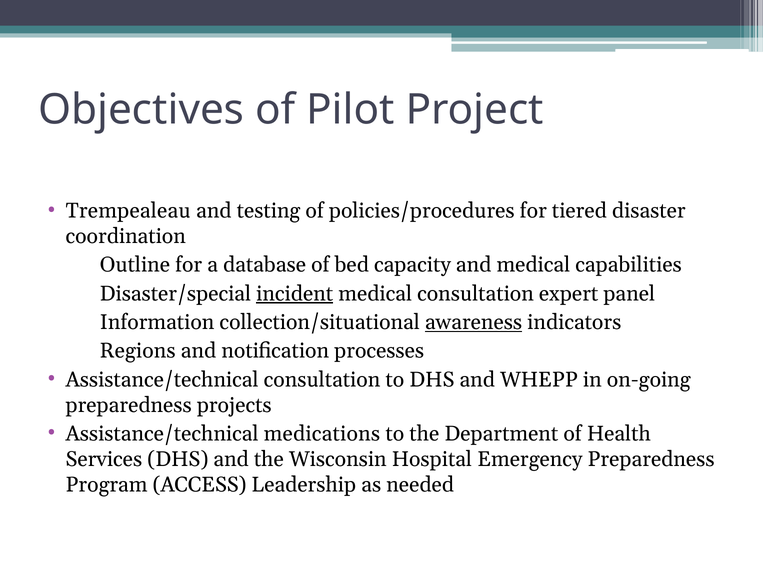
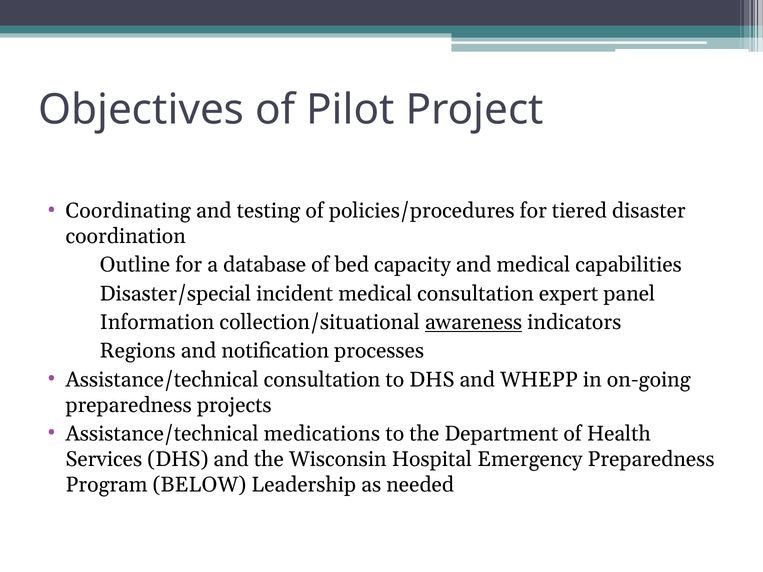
Trempealeau: Trempealeau -> Coordinating
incident underline: present -> none
ACCESS: ACCESS -> BELOW
